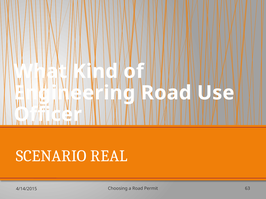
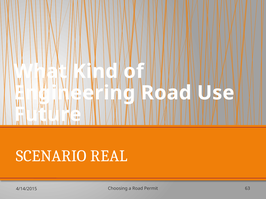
Officer: Officer -> Future
